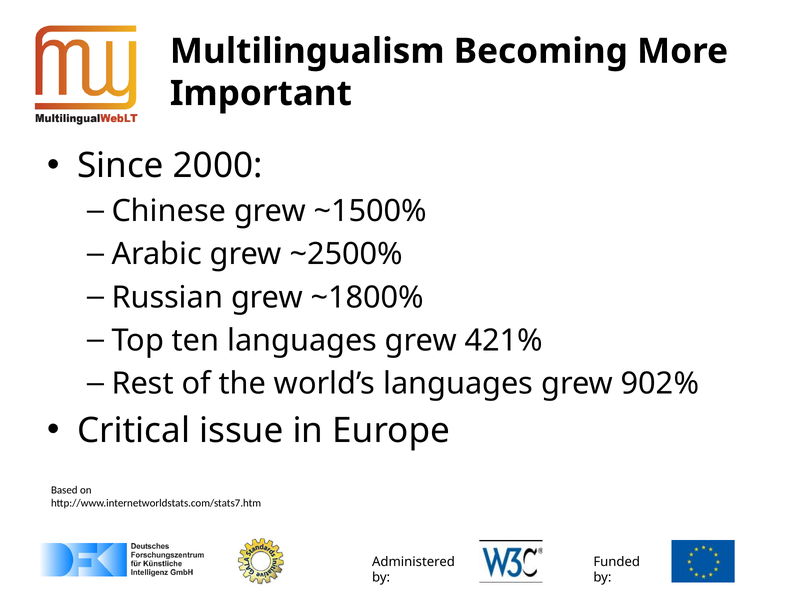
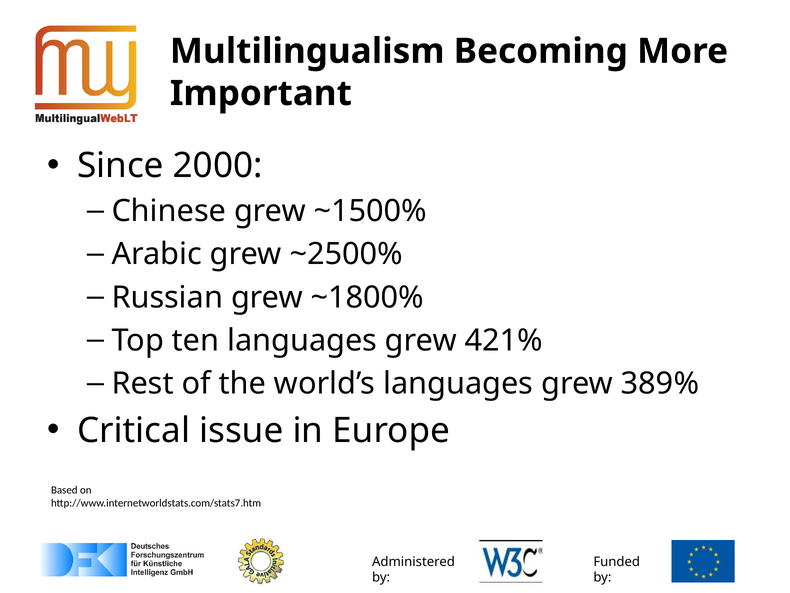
902%: 902% -> 389%
